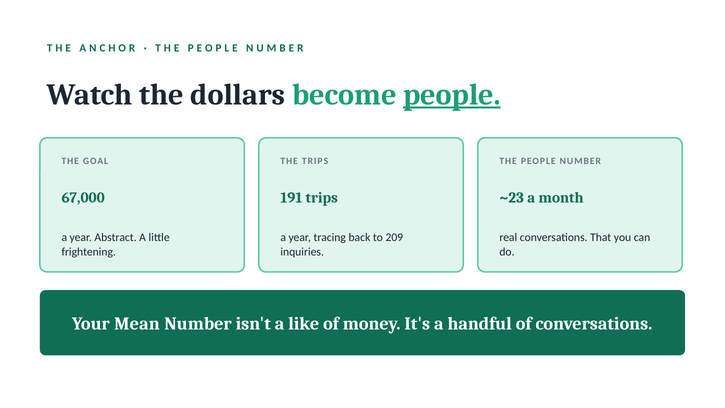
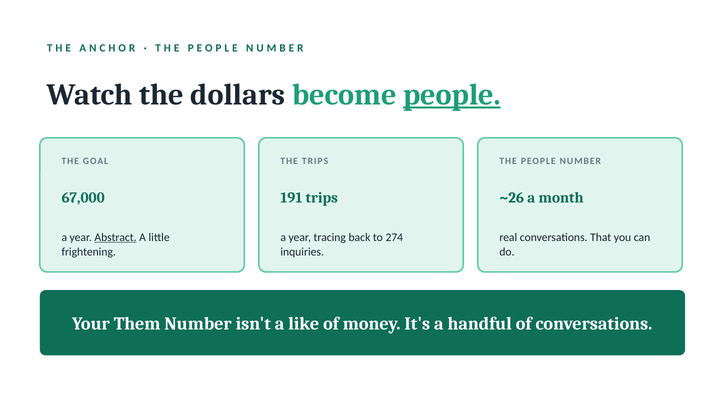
~23: ~23 -> ~26
Abstract underline: none -> present
209: 209 -> 274
Mean: Mean -> Them
